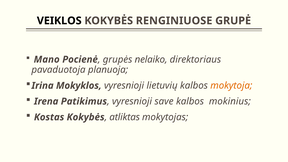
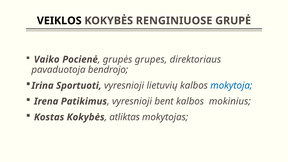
Mano: Mano -> Vaiko
nelaiko: nelaiko -> grupes
planuoja: planuoja -> bendrojo
Mokyklos: Mokyklos -> Sportuoti
mokytoja colour: orange -> blue
save: save -> bent
